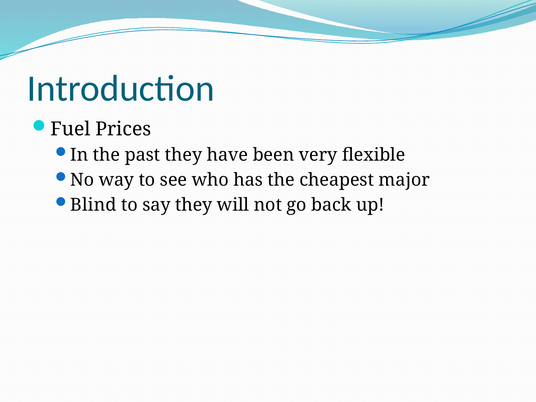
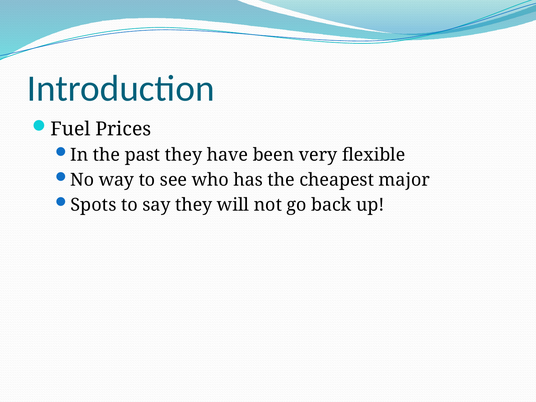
Blind: Blind -> Spots
